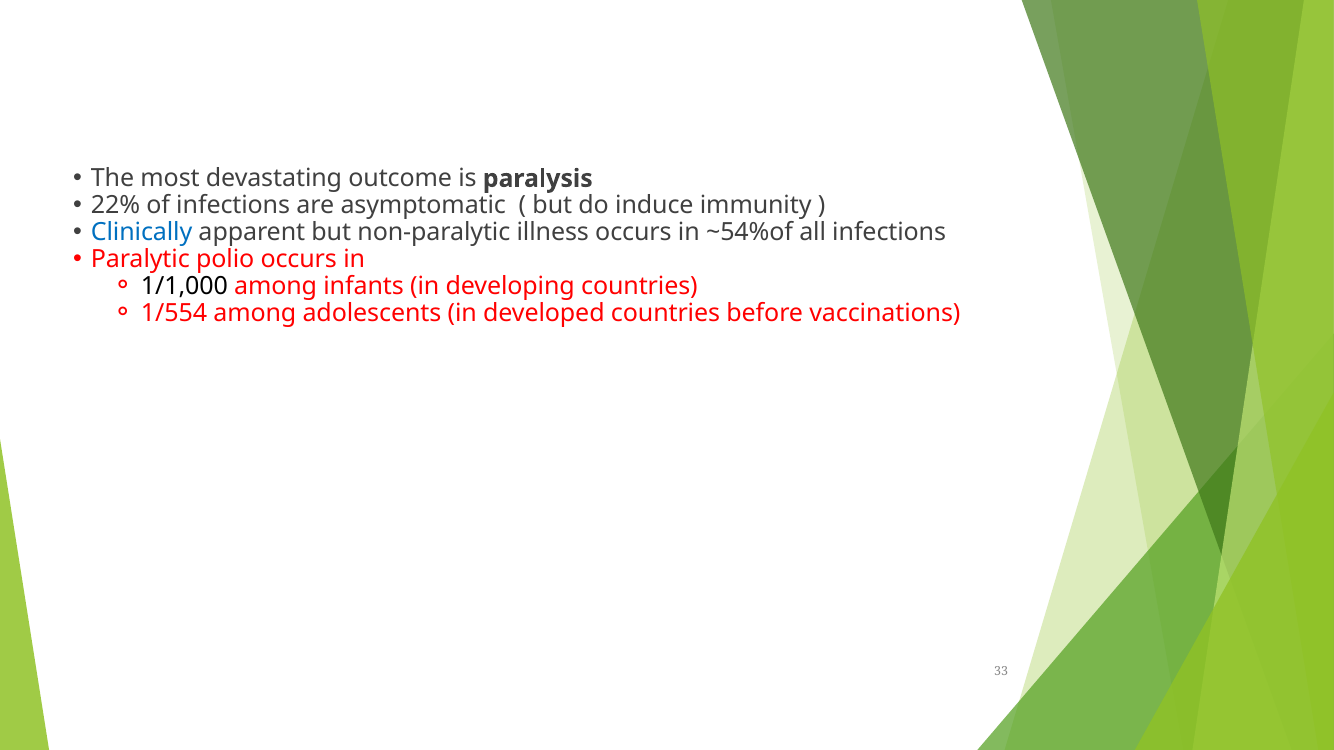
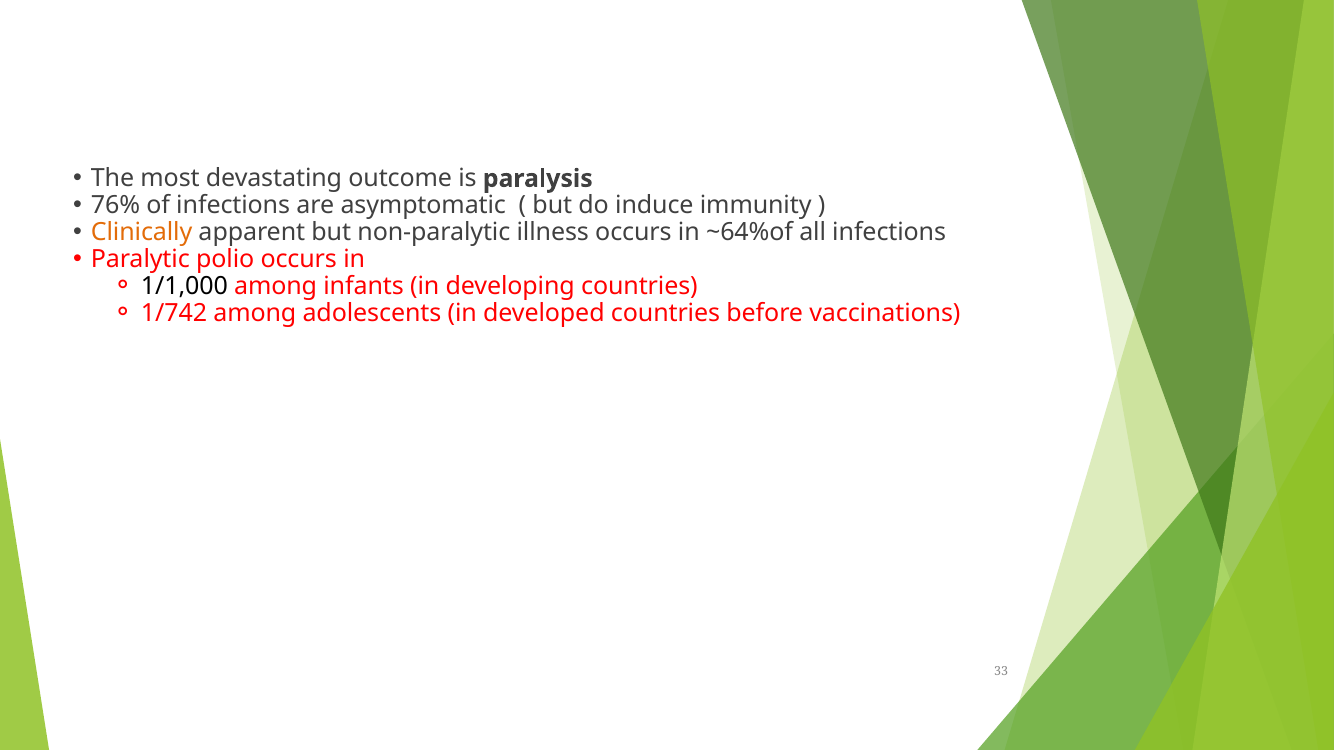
22%: 22% -> 76%
Clinically colour: blue -> orange
~54%of: ~54%of -> ~64%of
1/554: 1/554 -> 1/742
